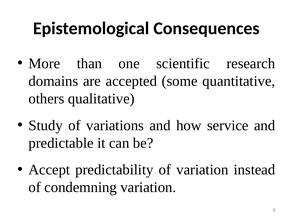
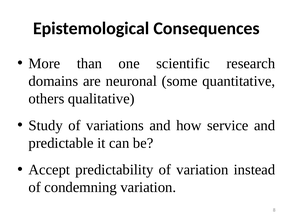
accepted: accepted -> neuronal
